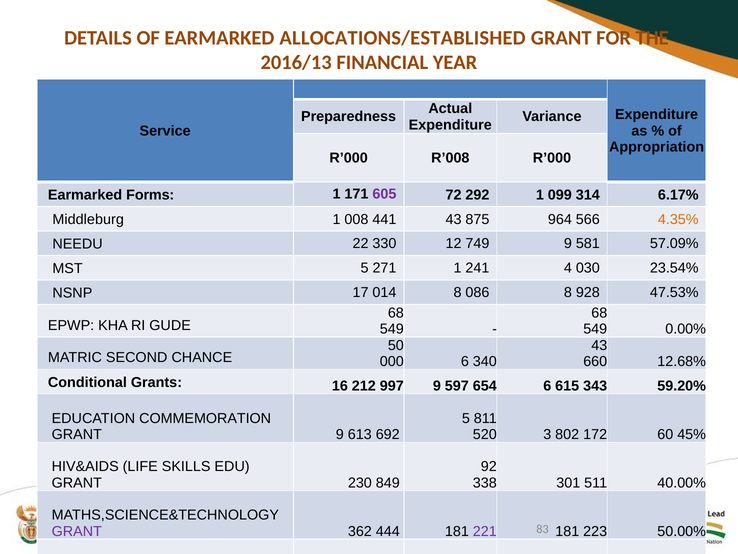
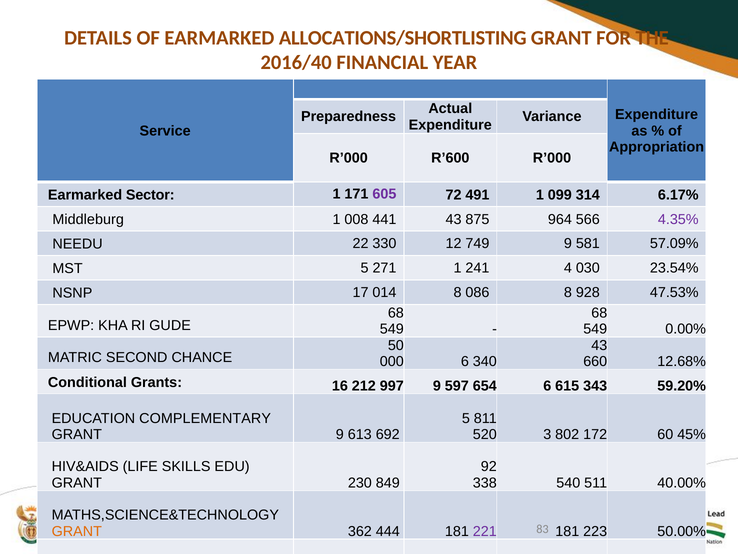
ALLOCATIONS/ESTABLISHED: ALLOCATIONS/ESTABLISHED -> ALLOCATIONS/SHORTLISTING
2016/13: 2016/13 -> 2016/40
R’008: R’008 -> R’600
Forms: Forms -> Sector
292: 292 -> 491
4.35% colour: orange -> purple
COMMEMORATION: COMMEMORATION -> COMPLEMENTARY
301: 301 -> 540
GRANT at (77, 531) colour: purple -> orange
